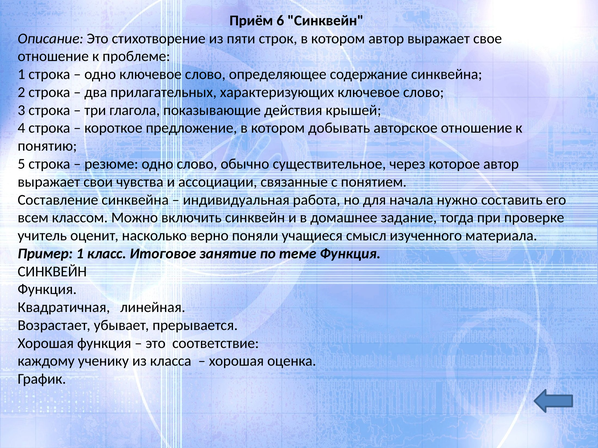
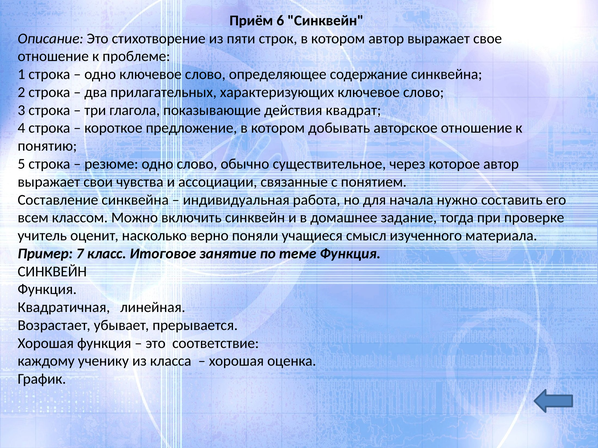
крышей: крышей -> квадрат
Пример 1: 1 -> 7
